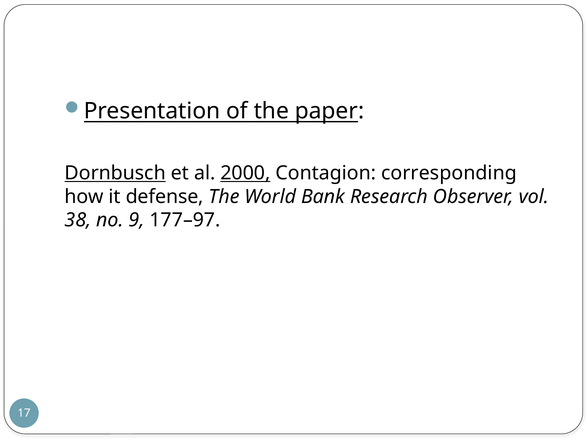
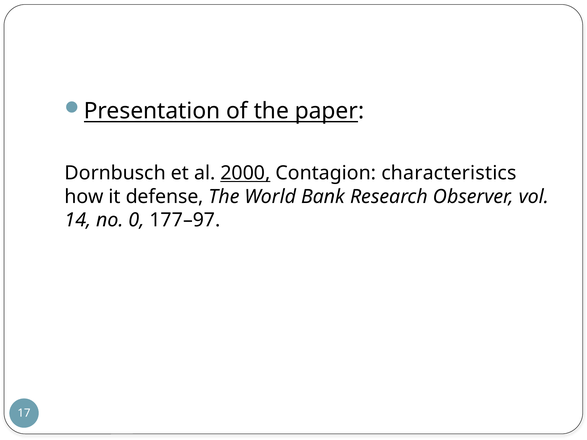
Dornbusch underline: present -> none
corresponding: corresponding -> characteristics
38: 38 -> 14
9: 9 -> 0
